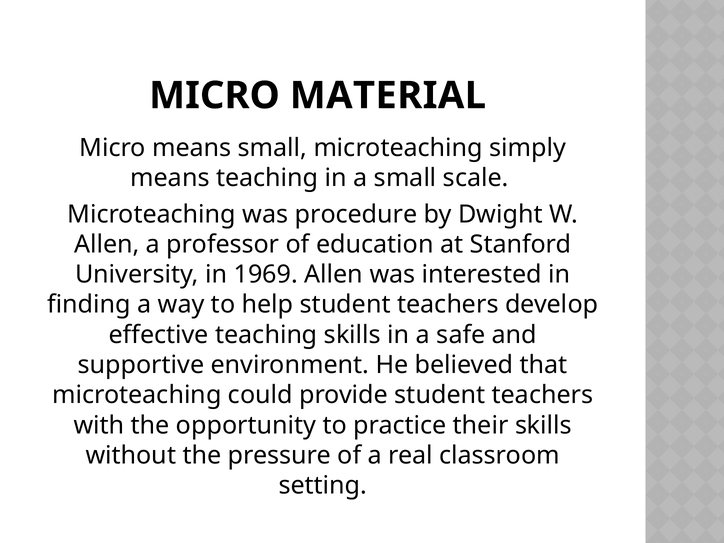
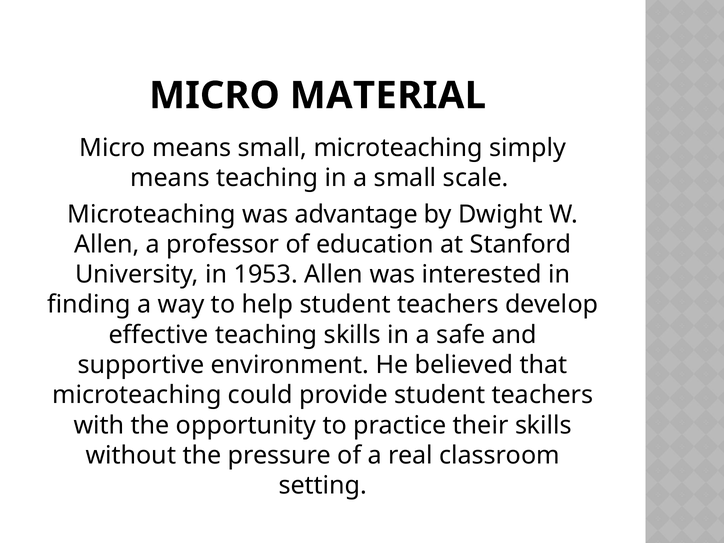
procedure: procedure -> advantage
1969: 1969 -> 1953
